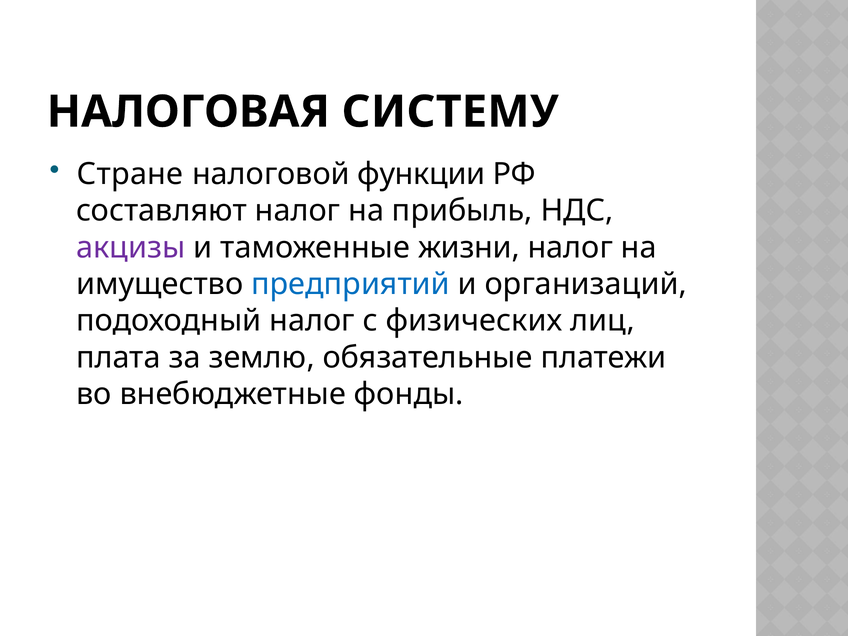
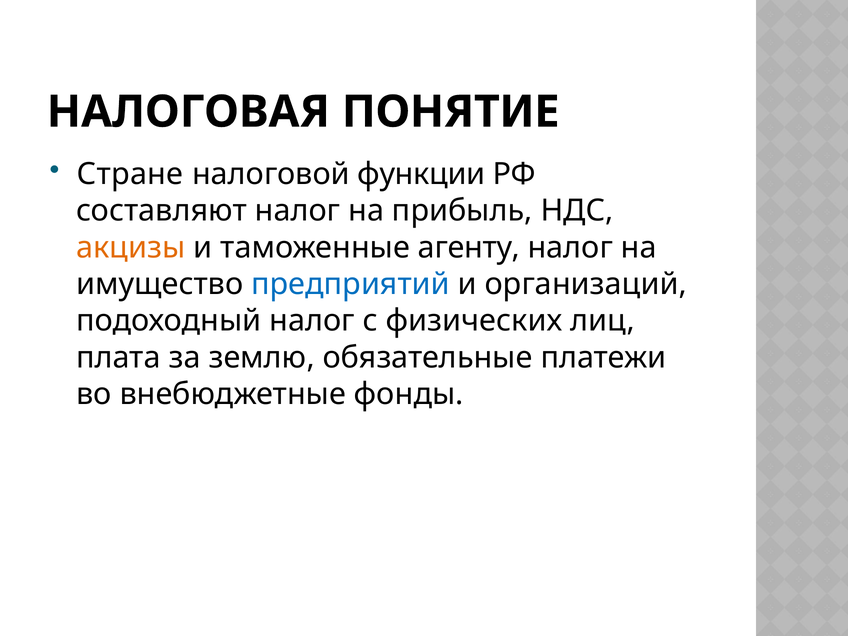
СИСТЕМУ: СИСТЕМУ -> ПОНЯТИЕ
акцизы colour: purple -> orange
жизни: жизни -> агенту
